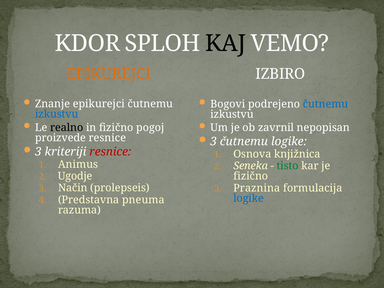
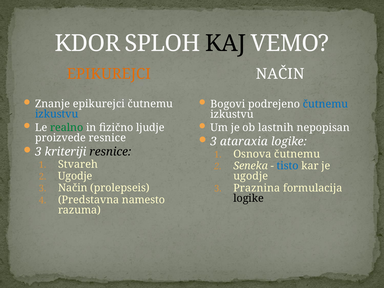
IZBIRO at (280, 74): IZBIRO -> NAČIN
realno colour: black -> green
pogoj: pogoj -> ljudje
zavrnil: zavrnil -> lastnih
3 čutnemu: čutnemu -> ataraxia
resnice at (110, 152) colour: red -> black
Osnova knjižnica: knjižnica -> čutnemu
Animus: Animus -> Stvareh
tisto colour: green -> blue
fizično at (251, 176): fizično -> ugodje
logike at (249, 198) colour: blue -> black
pneuma: pneuma -> namesto
